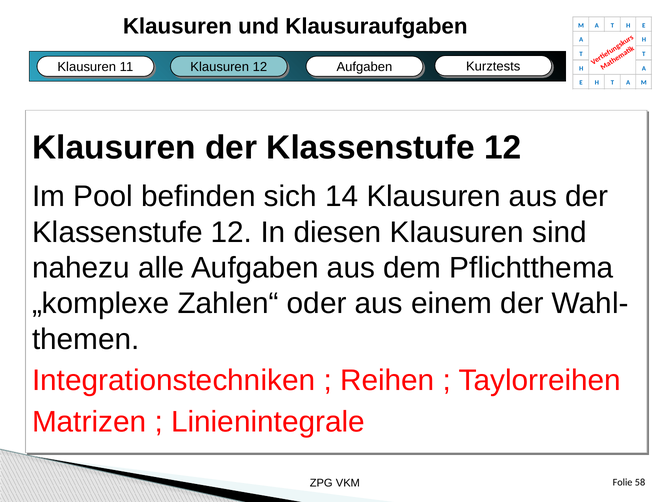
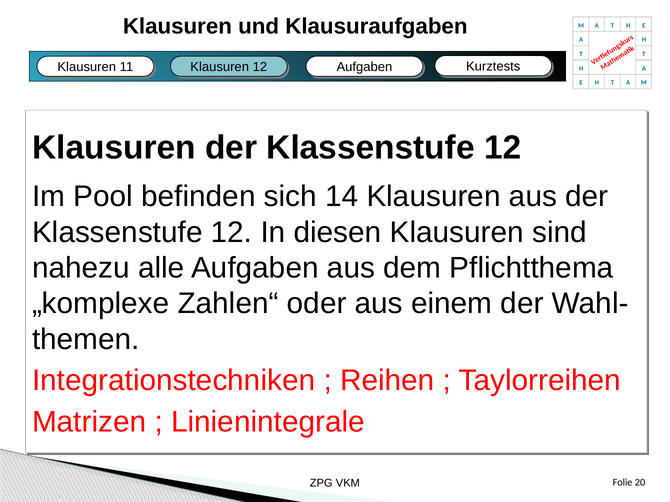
58: 58 -> 20
